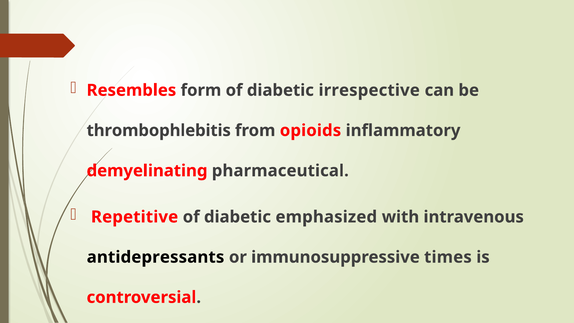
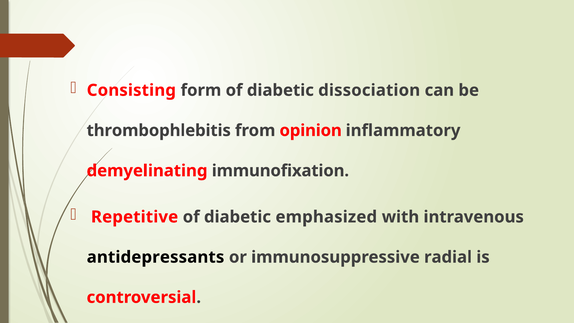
Resembles: Resembles -> Consisting
irrespective: irrespective -> dissociation
opioids: opioids -> opinion
pharmaceutical: pharmaceutical -> immunofixation
times: times -> radial
